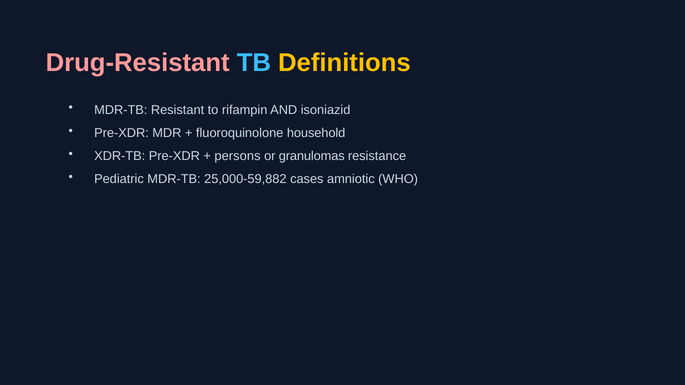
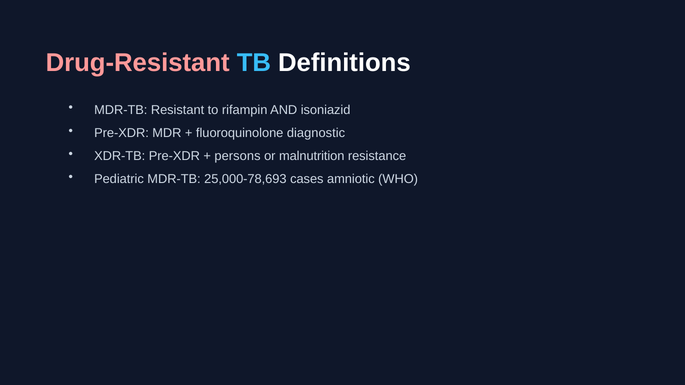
Definitions colour: yellow -> white
household: household -> diagnostic
granulomas: granulomas -> malnutrition
25,000-59,882: 25,000-59,882 -> 25,000-78,693
